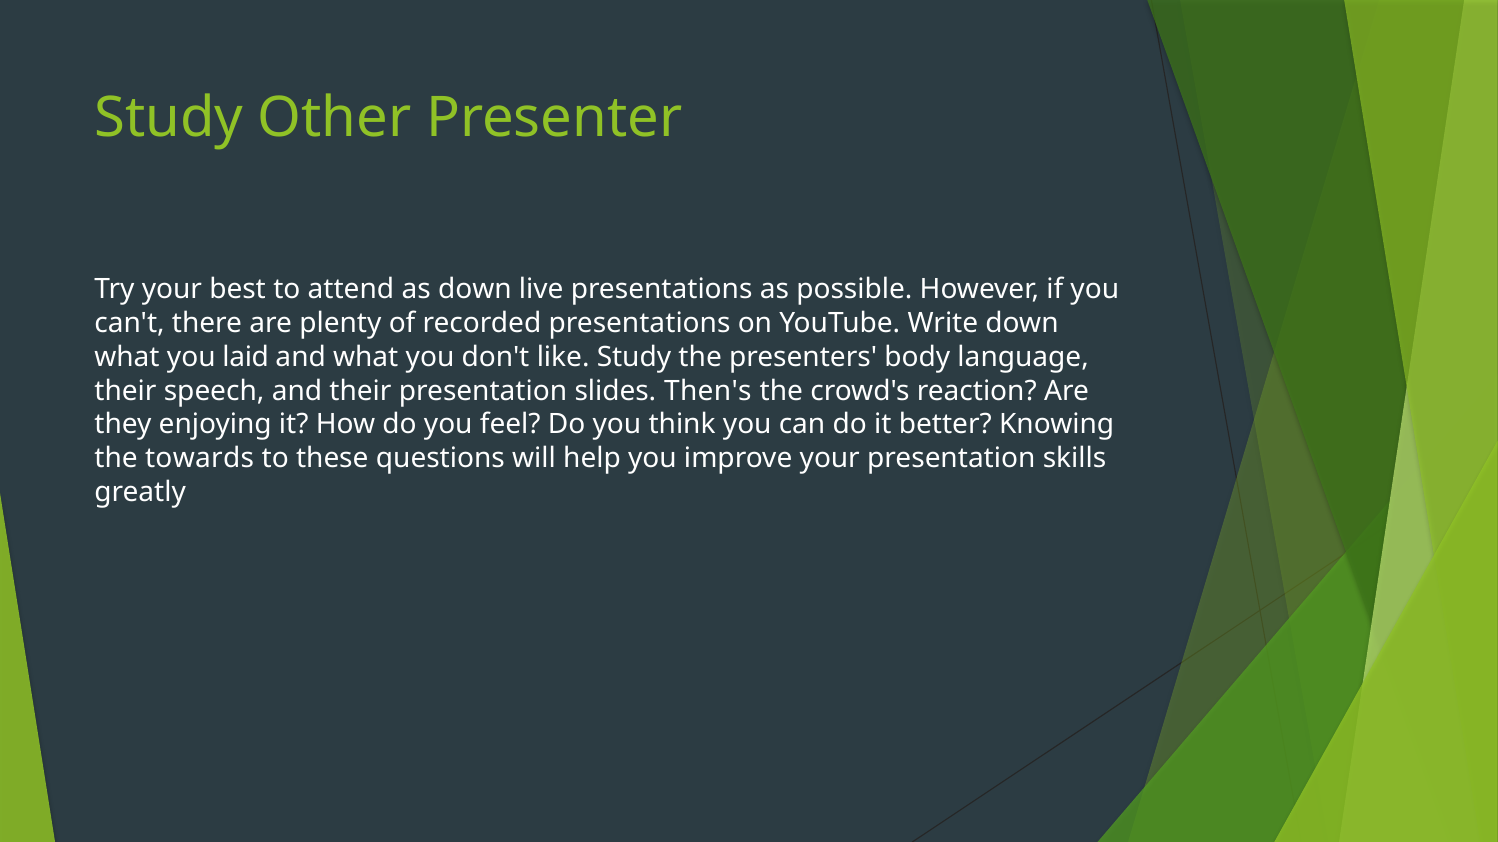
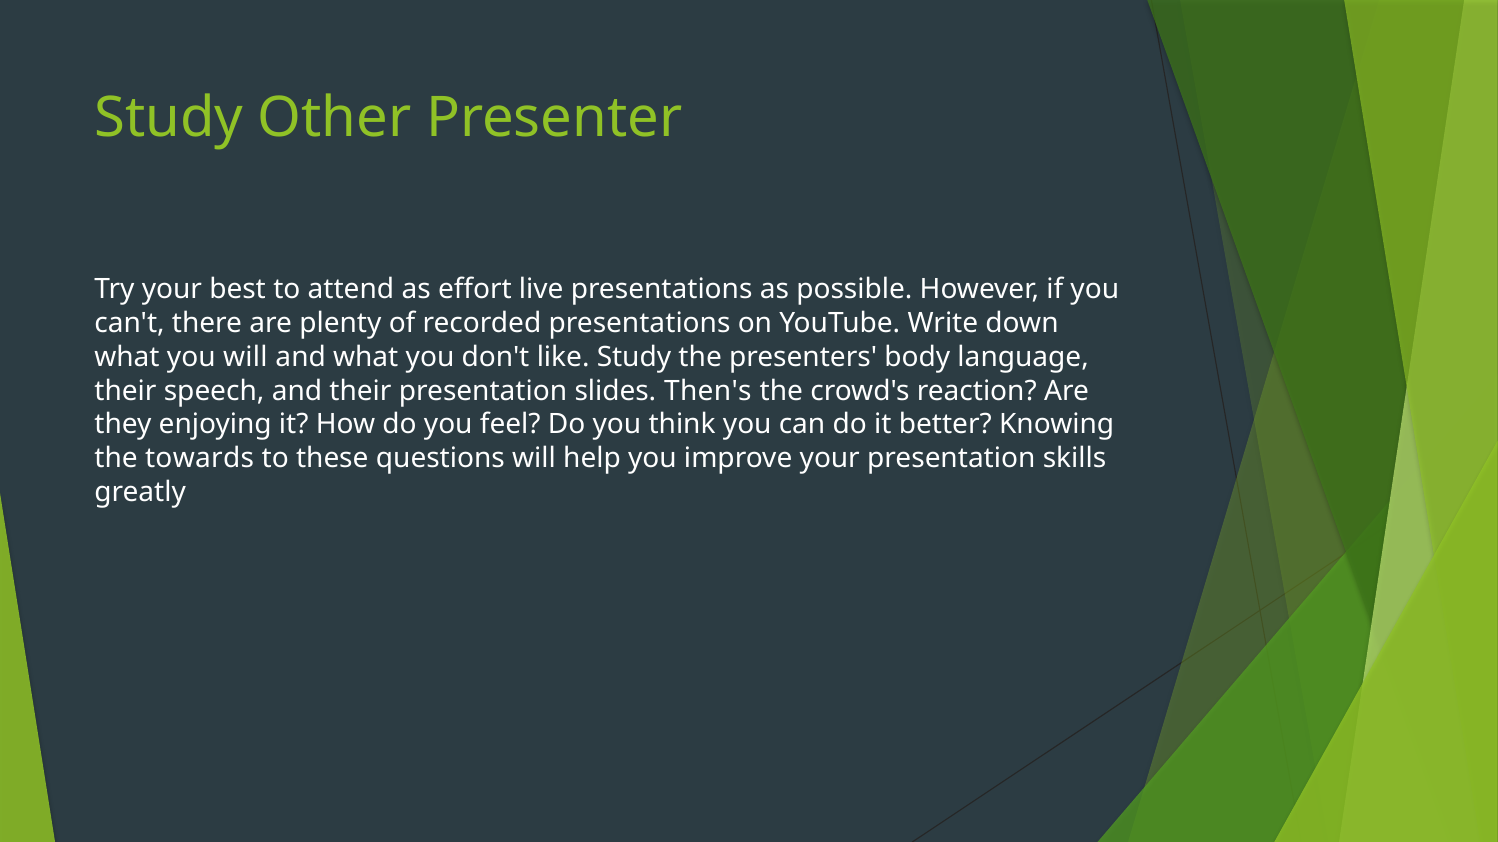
as down: down -> effort
you laid: laid -> will
